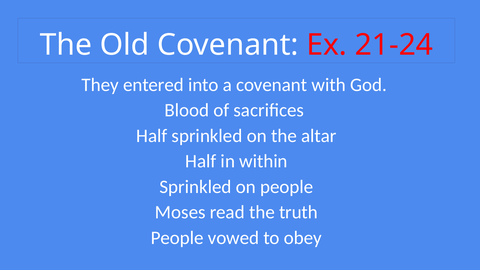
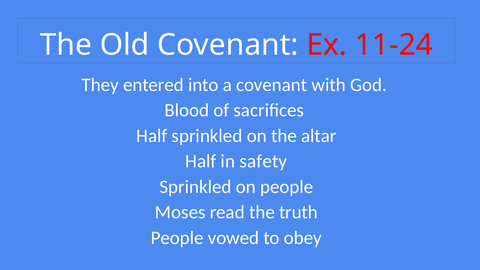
21-24: 21-24 -> 11-24
within: within -> safety
